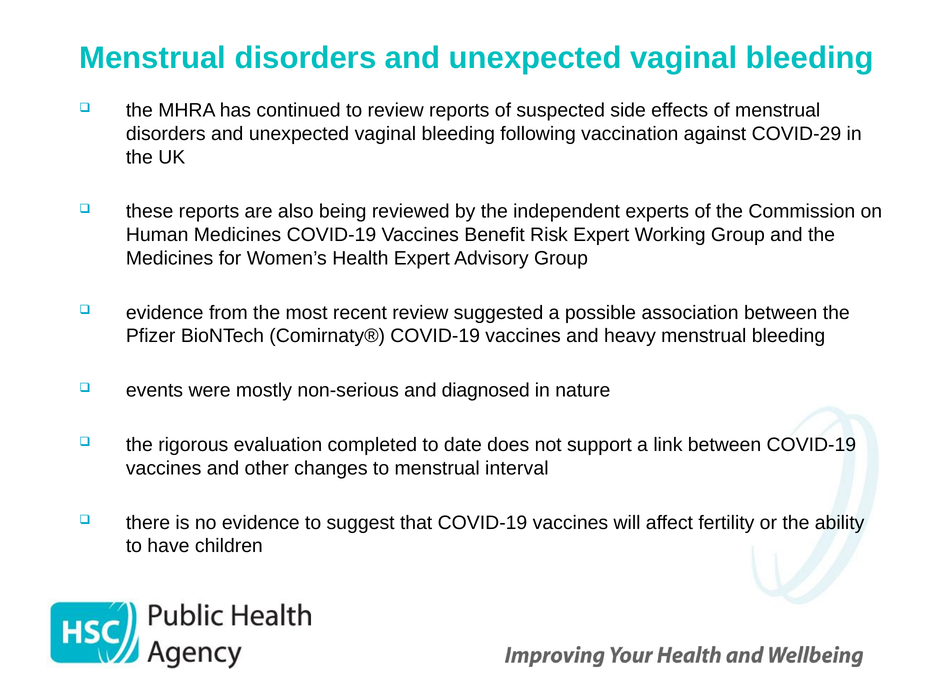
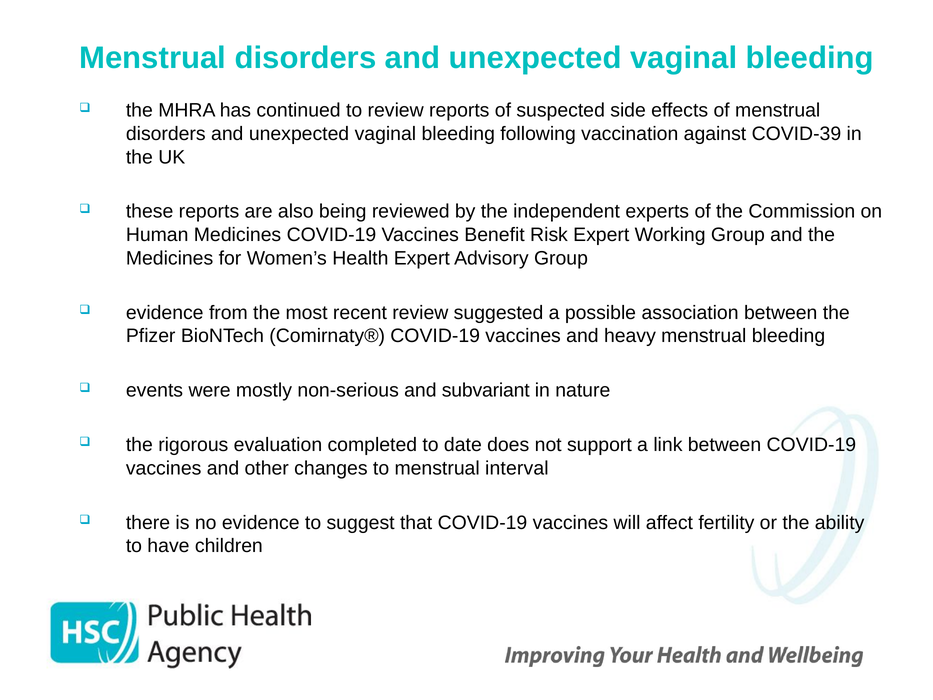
COVID-29: COVID-29 -> COVID-39
diagnosed: diagnosed -> subvariant
